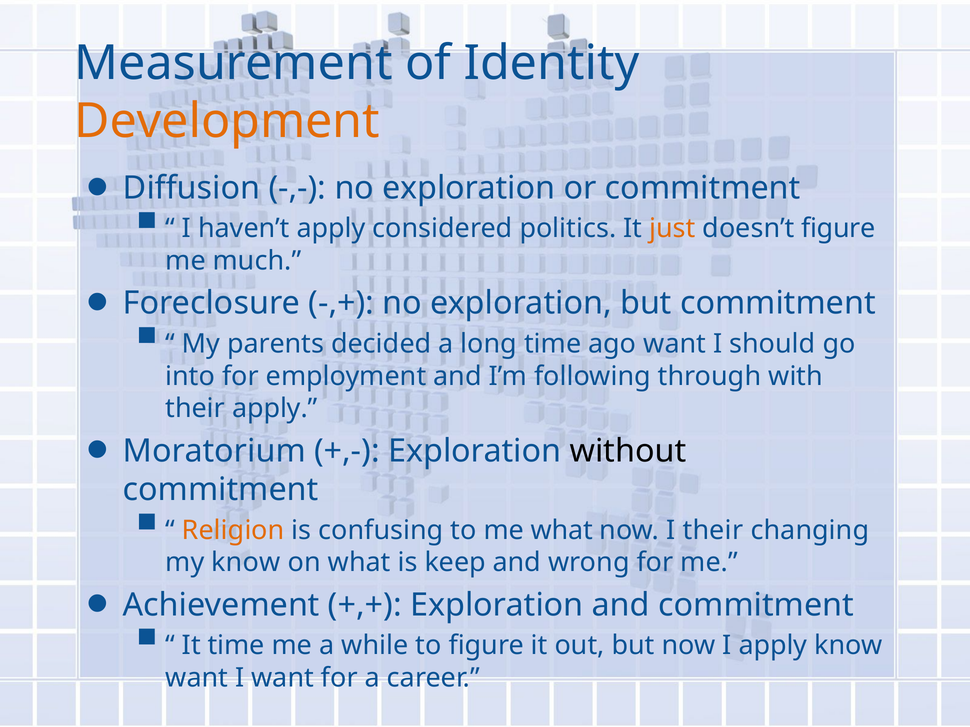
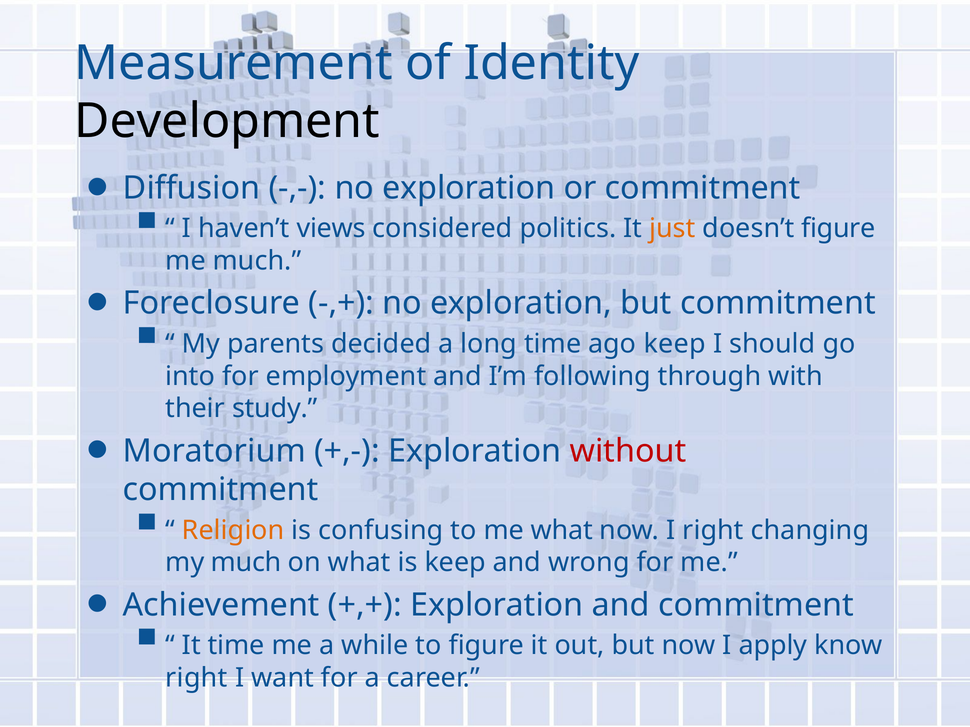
Development colour: orange -> black
haven’t apply: apply -> views
ago want: want -> keep
their apply: apply -> study
without colour: black -> red
I their: their -> right
my know: know -> much
want at (197, 678): want -> right
